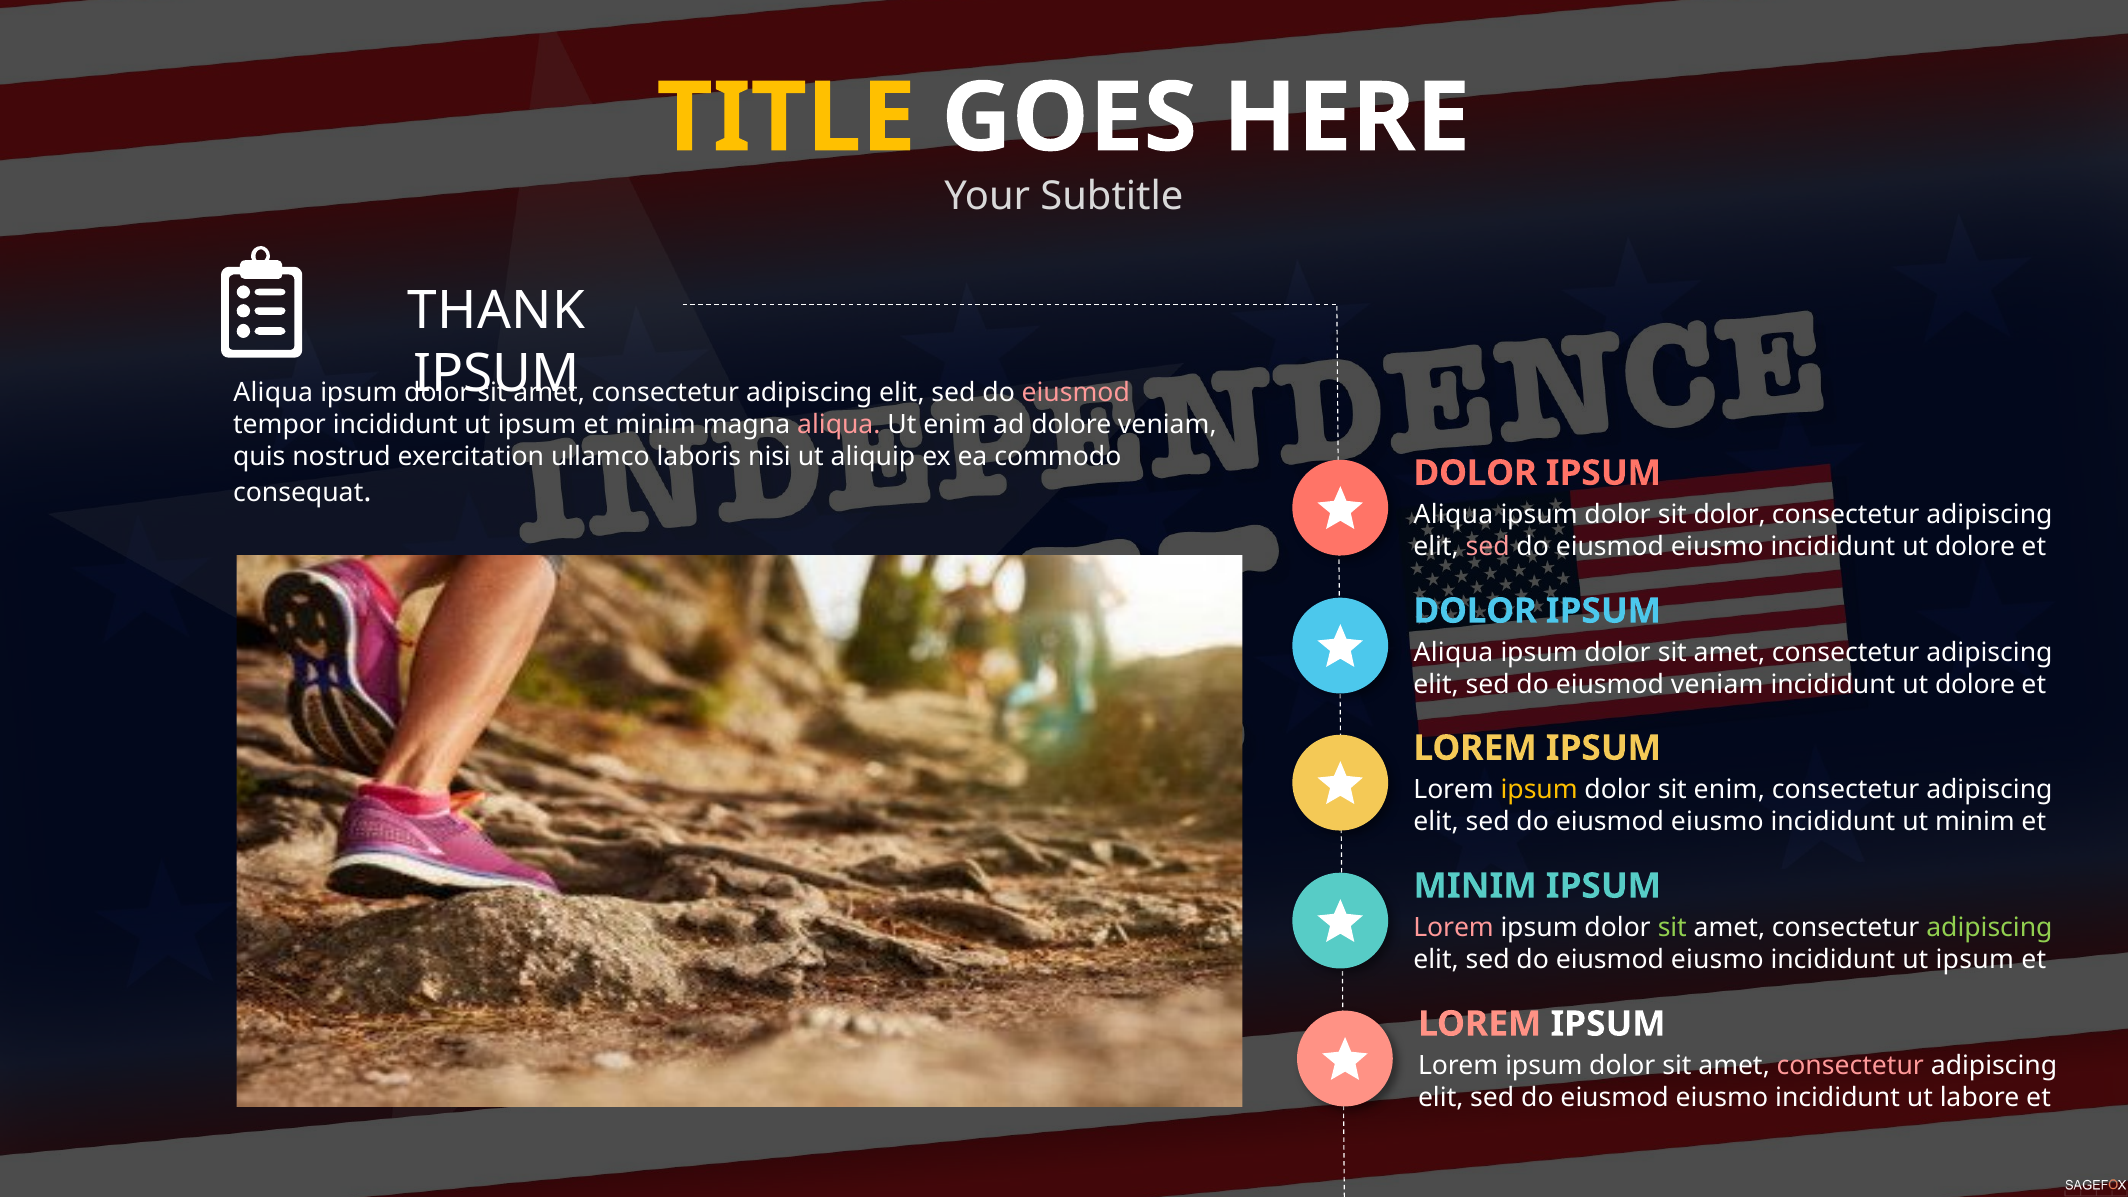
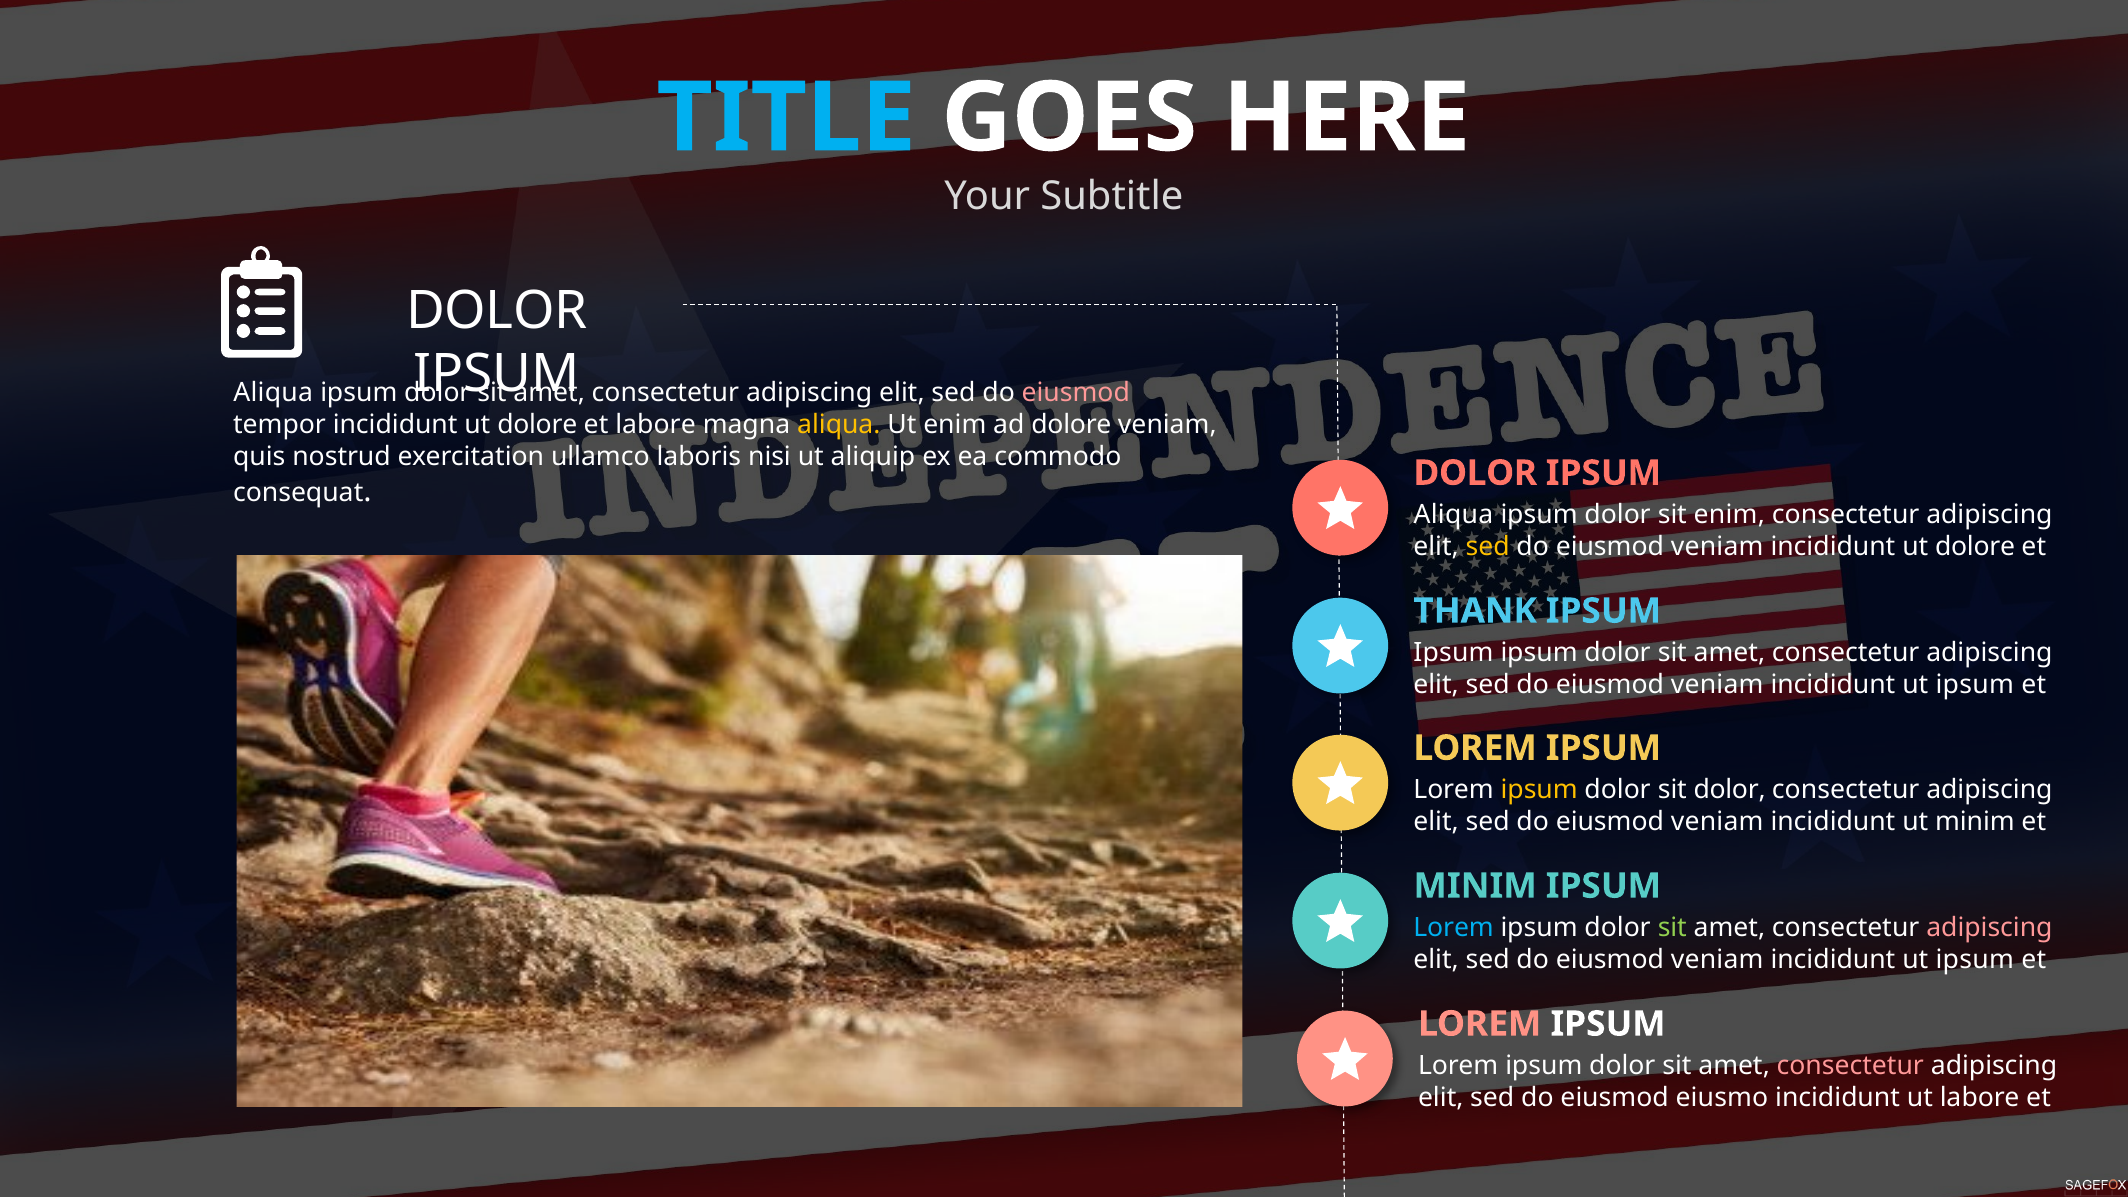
TITLE colour: yellow -> light blue
THANK at (496, 310): THANK -> DOLOR
tempor incididunt ut ipsum: ipsum -> dolore
minim at (656, 425): minim -> labore
aliqua at (839, 425) colour: pink -> yellow
sit dolor: dolor -> enim
sed at (1488, 547) colour: pink -> yellow
eiusmo at (1717, 547): eiusmo -> veniam
DOLOR at (1475, 611): DOLOR -> THANK
Aliqua at (1453, 653): Aliqua -> Ipsum
dolore at (1975, 685): dolore -> ipsum
sit enim: enim -> dolor
eiusmo at (1717, 822): eiusmo -> veniam
Lorem at (1454, 928) colour: pink -> light blue
adipiscing at (1989, 928) colour: light green -> pink
eiusmo at (1717, 960): eiusmo -> veniam
